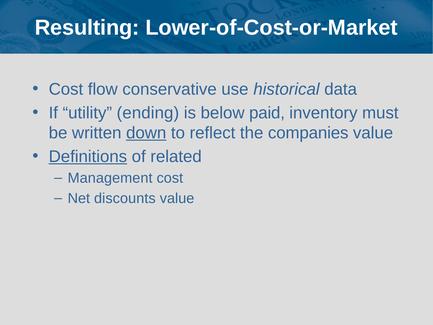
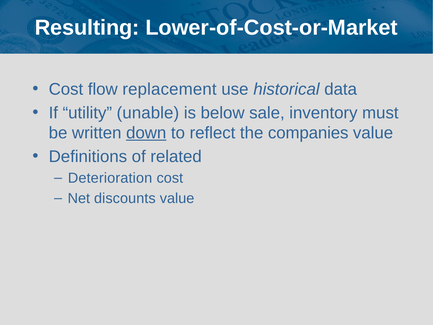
conservative: conservative -> replacement
ending: ending -> unable
paid: paid -> sale
Definitions underline: present -> none
Management: Management -> Deterioration
